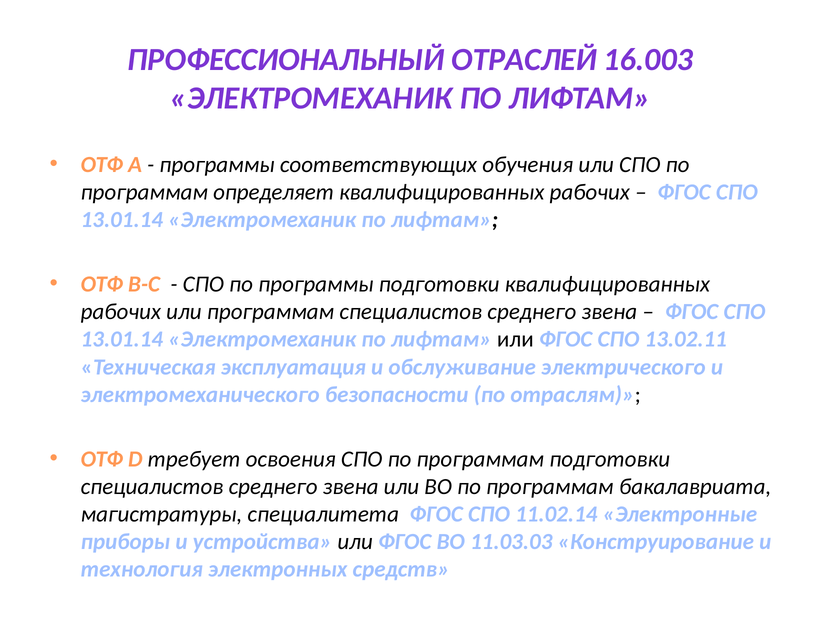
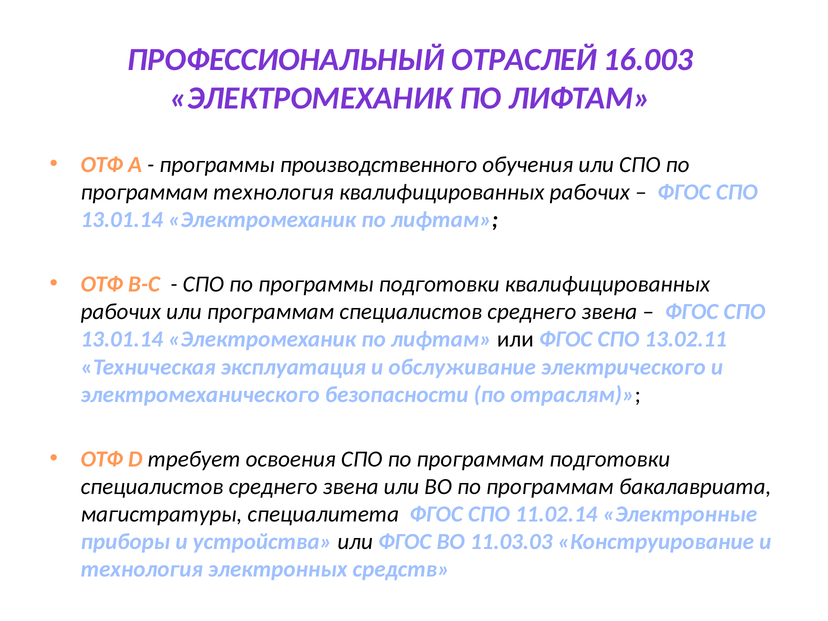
соответствующих: соответствующих -> производственного
программам определяет: определяет -> технология
